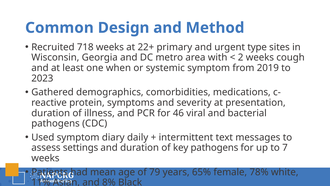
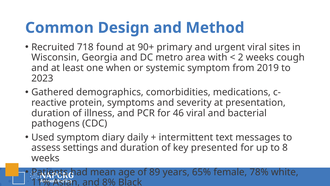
718 weeks: weeks -> found
22+: 22+ -> 90+
urgent type: type -> viral
key pathogens: pathogens -> presented
7: 7 -> 8
79: 79 -> 89
